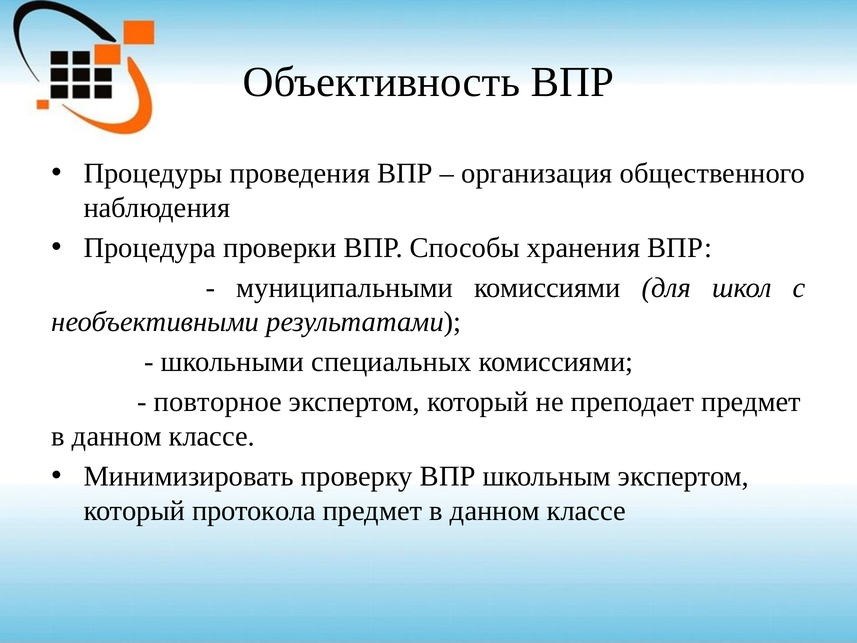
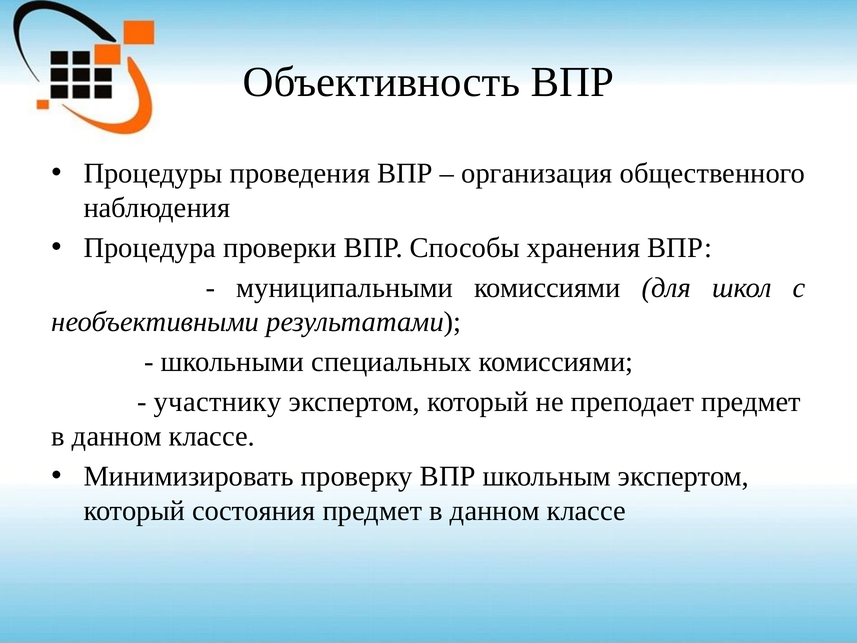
повторное: повторное -> участнику
протокола: протокола -> состояния
